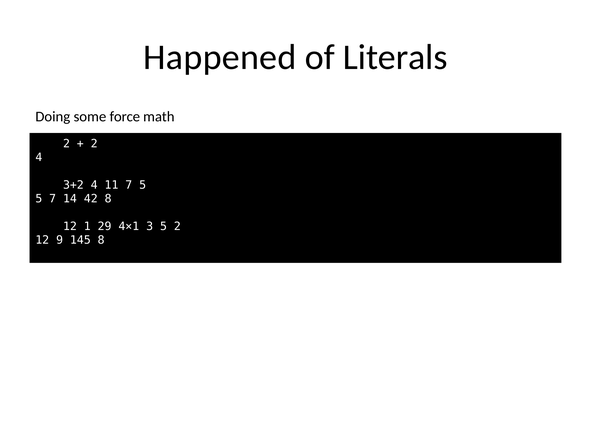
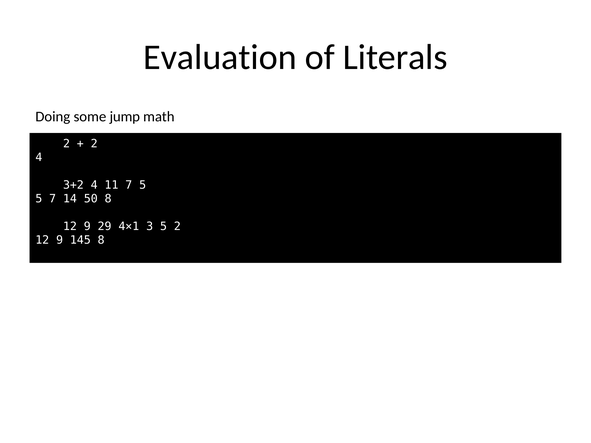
Happened: Happened -> Evaluation
force: force -> jump
42: 42 -> 50
1 at (87, 226): 1 -> 9
